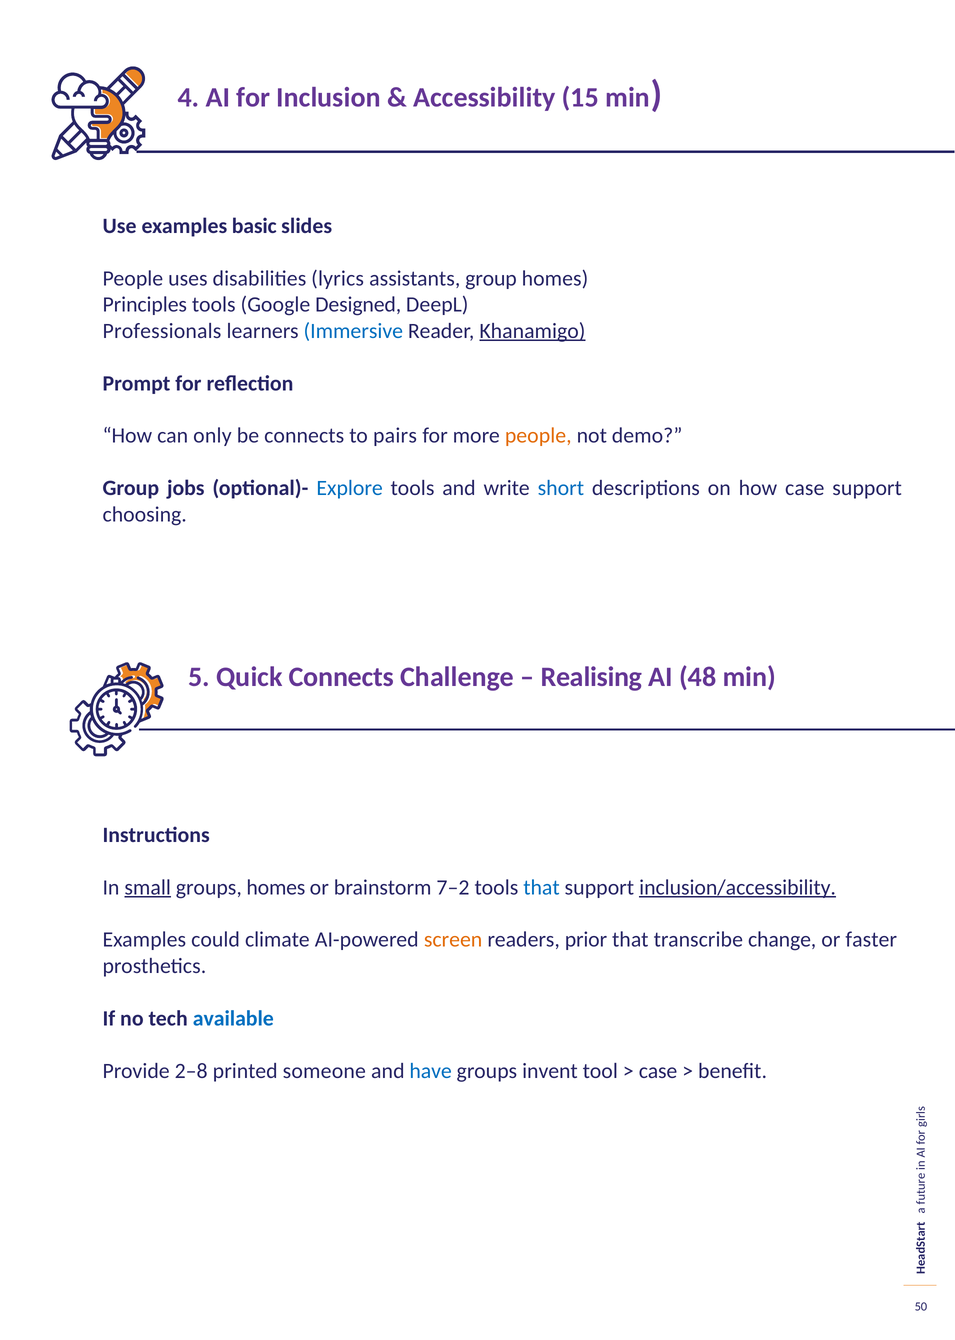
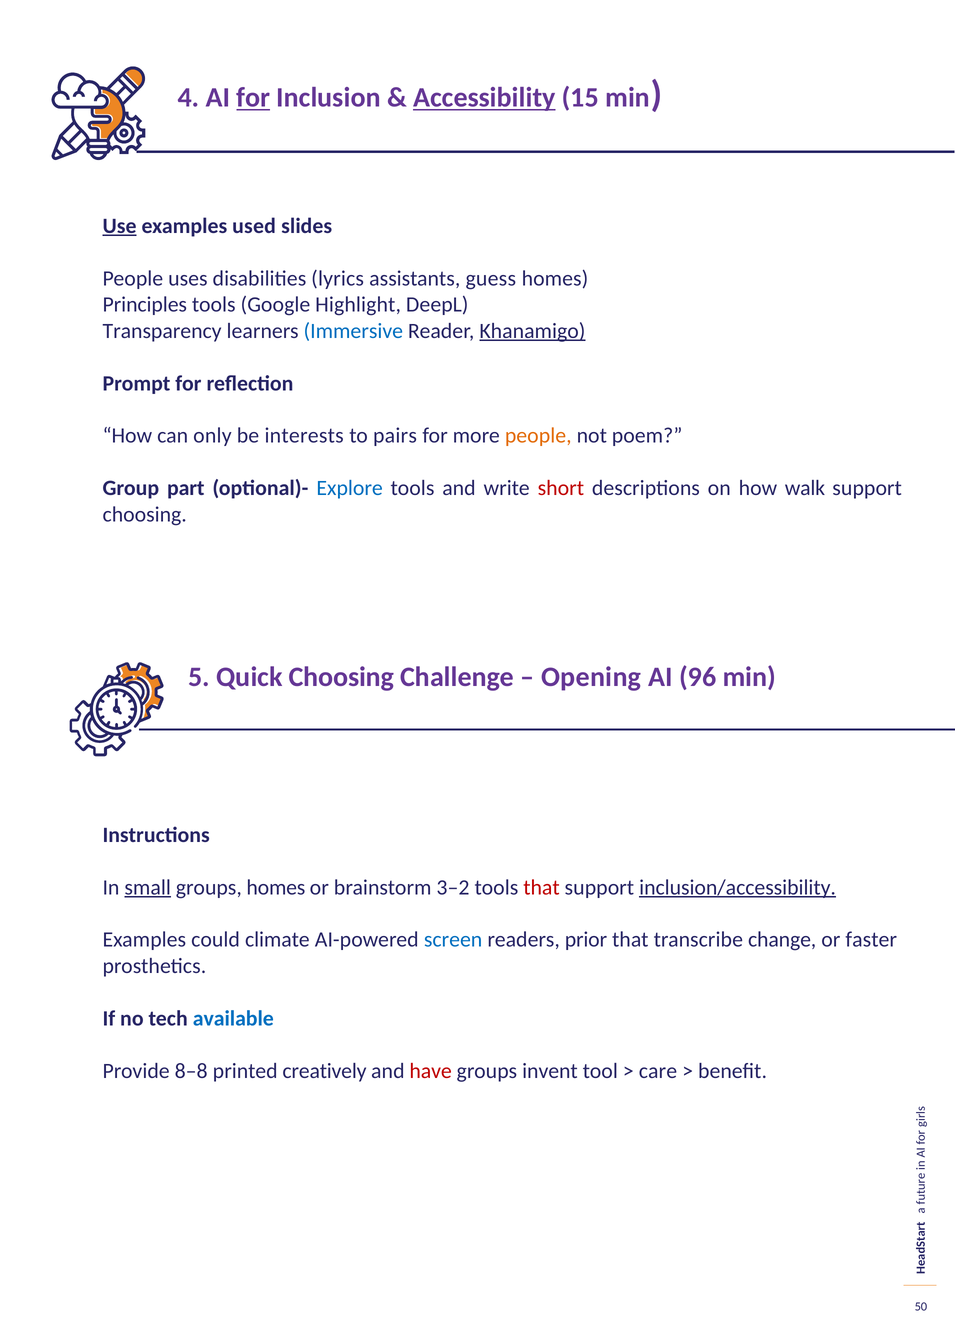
for at (253, 98) underline: none -> present
Accessibility underline: none -> present
Use underline: none -> present
basic: basic -> used
assistants group: group -> guess
Designed: Designed -> Highlight
Professionals: Professionals -> Transparency
be connects: connects -> interests
demo: demo -> poem
jobs: jobs -> part
short colour: blue -> red
how case: case -> walk
Quick Connects: Connects -> Choosing
Realising: Realising -> Opening
48: 48 -> 96
7–2: 7–2 -> 3–2
that at (541, 887) colour: blue -> red
screen colour: orange -> blue
2–8: 2–8 -> 8–8
someone: someone -> creatively
have colour: blue -> red
case at (658, 1071): case -> care
